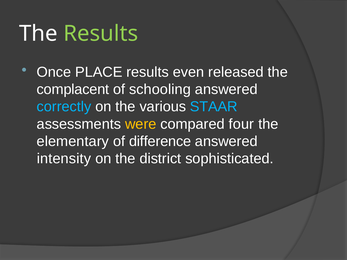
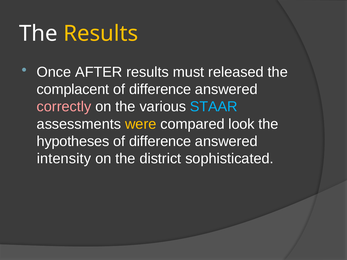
Results at (101, 34) colour: light green -> yellow
PLACE: PLACE -> AFTER
even: even -> must
schooling at (160, 89): schooling -> difference
correctly colour: light blue -> pink
four: four -> look
elementary: elementary -> hypotheses
